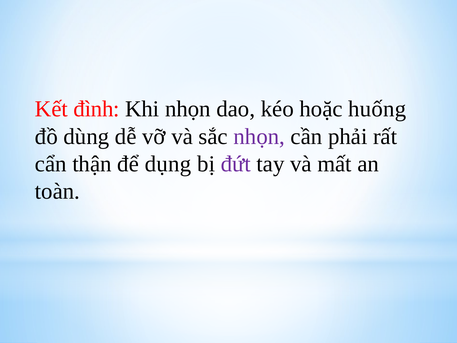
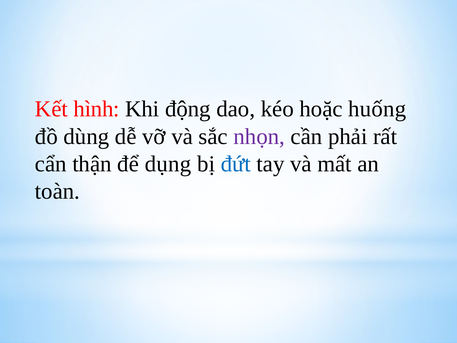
đình: đình -> hình
Khi nhọn: nhọn -> động
đứt colour: purple -> blue
